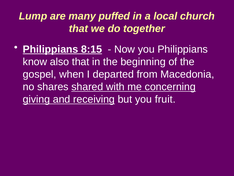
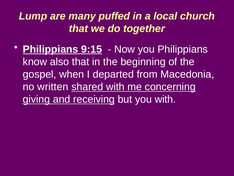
8:15: 8:15 -> 9:15
shares: shares -> written
you fruit: fruit -> with
